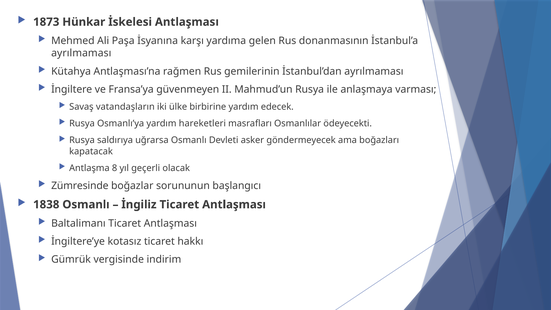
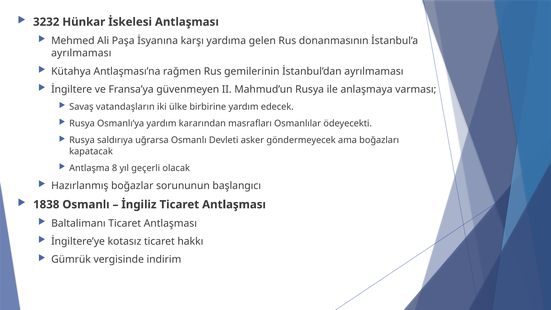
1873: 1873 -> 3232
hareketleri: hareketleri -> kararından
Zümresinde: Zümresinde -> Hazırlanmış
